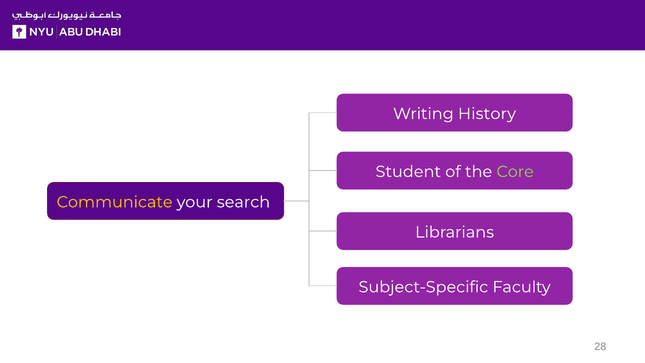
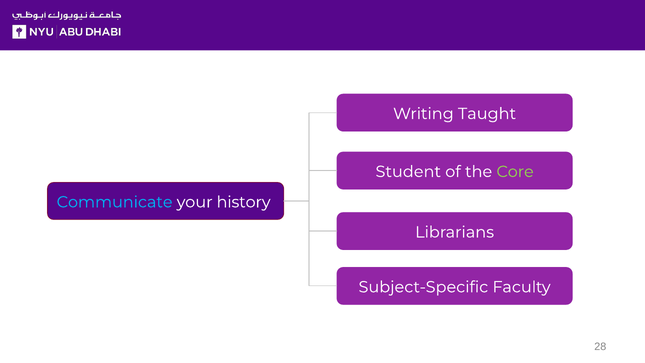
History: History -> Taught
Communicate colour: yellow -> light blue
search: search -> history
